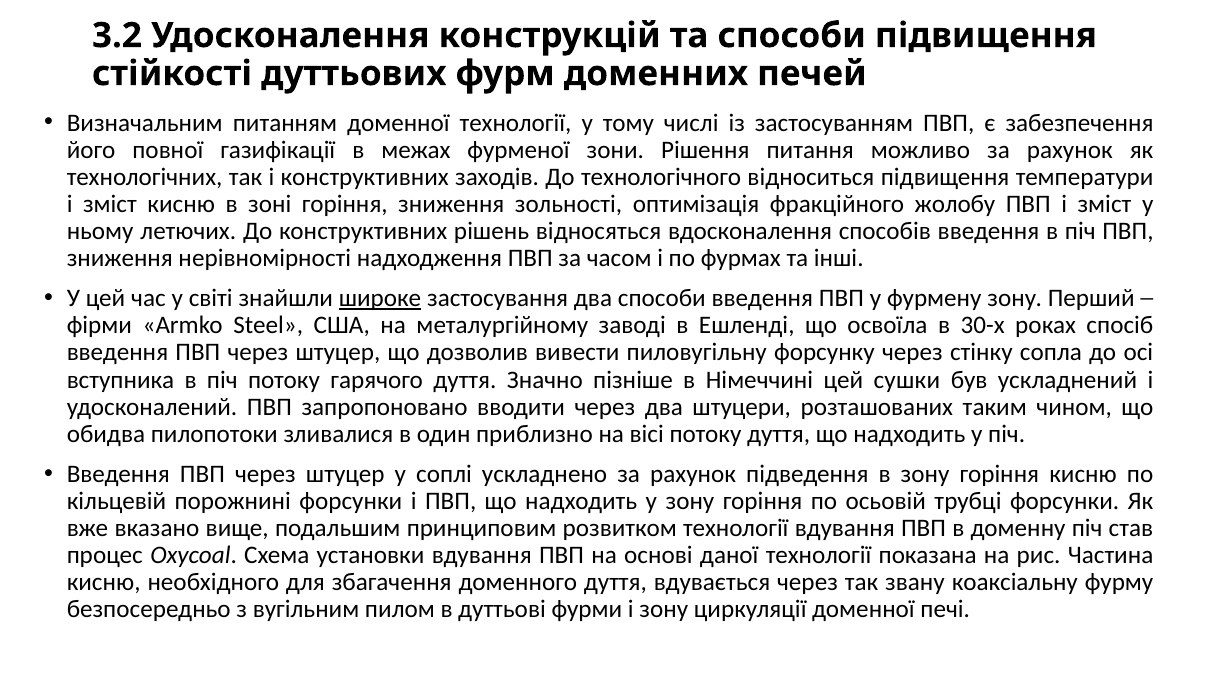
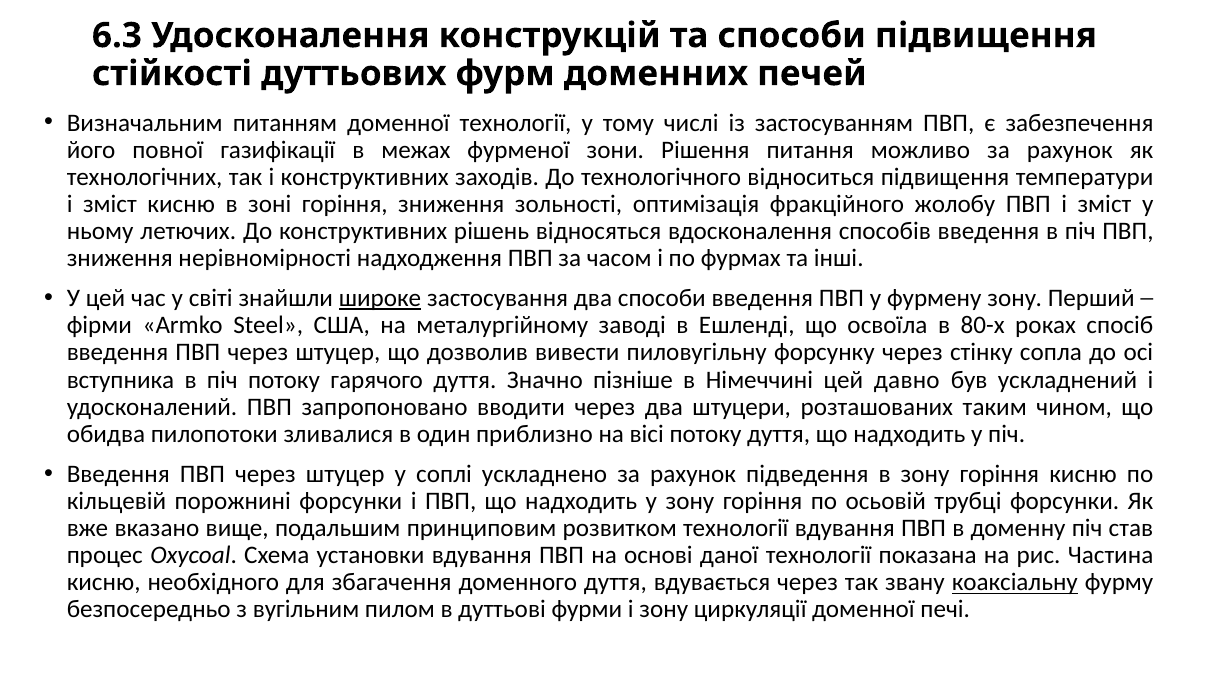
3.2: 3.2 -> 6.3
30-х: 30-х -> 80-х
сушки: сушки -> давно
коаксіальну underline: none -> present
